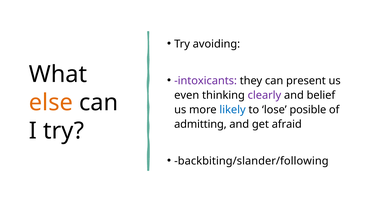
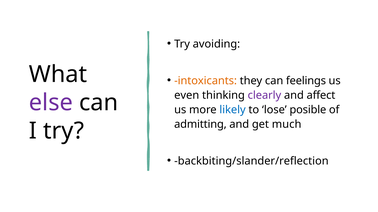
intoxicants colour: purple -> orange
present: present -> feelings
belief: belief -> affect
else colour: orange -> purple
afraid: afraid -> much
backbiting/slander/following: backbiting/slander/following -> backbiting/slander/reflection
